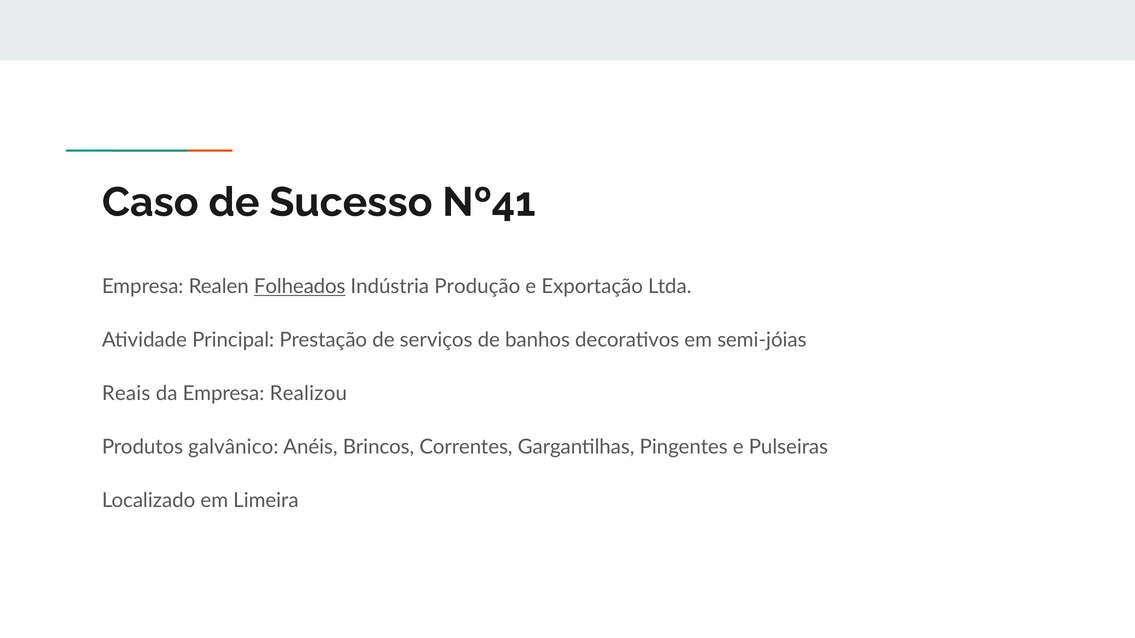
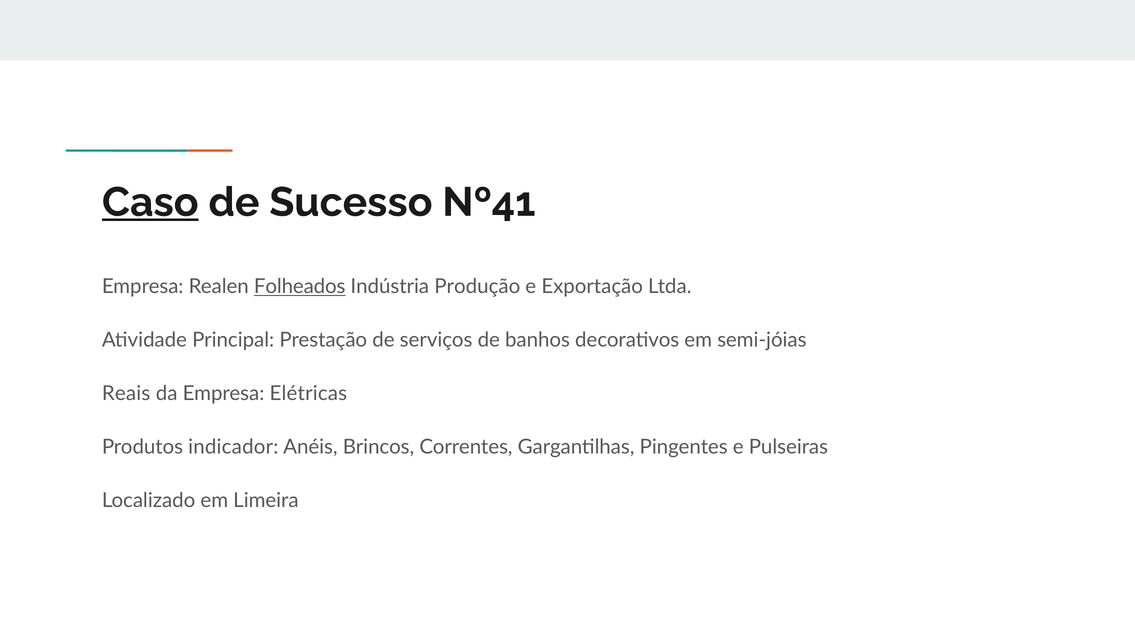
Caso underline: none -> present
Realizou: Realizou -> Elétricas
galvânico: galvânico -> indicador
